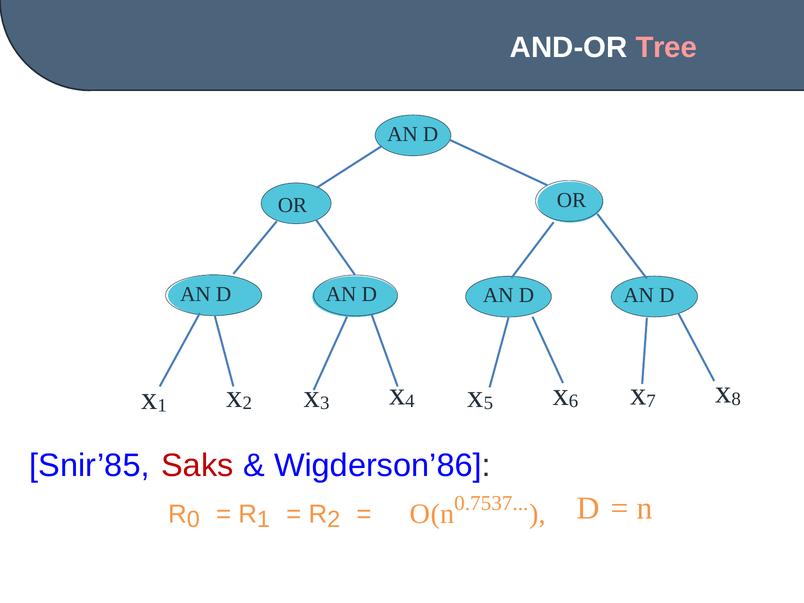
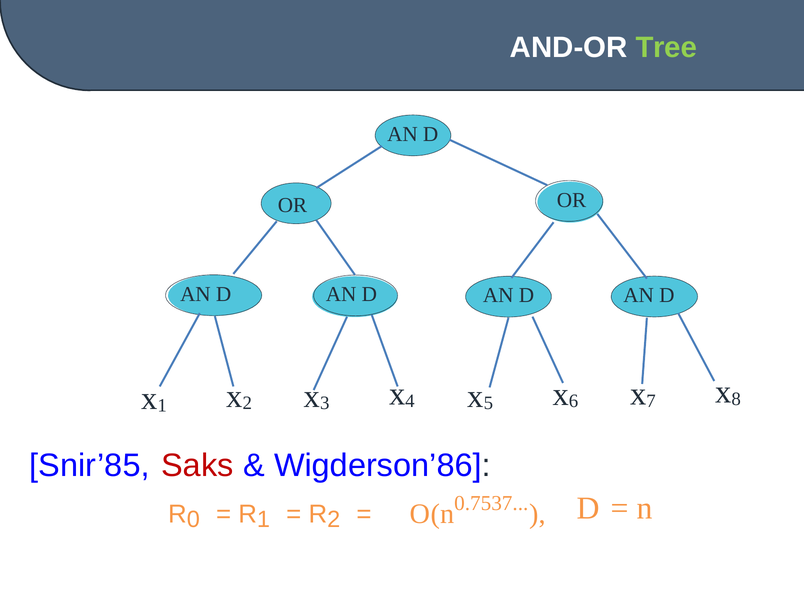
Tree colour: pink -> light green
